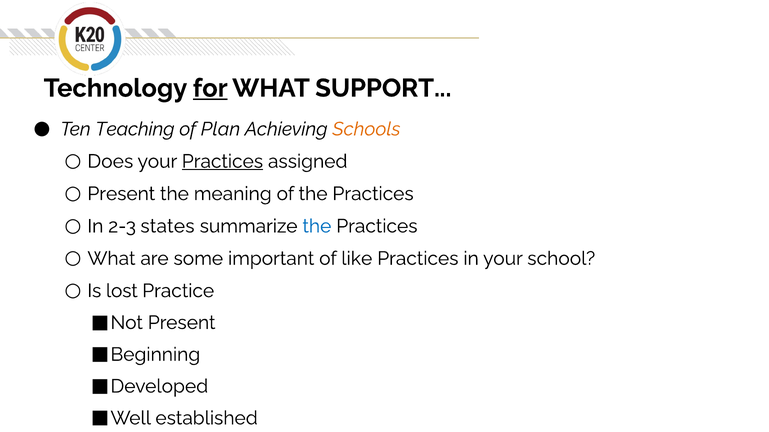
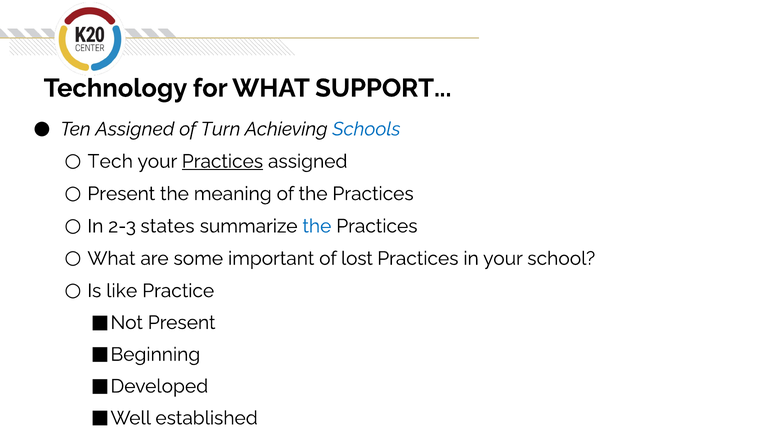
for underline: present -> none
Ten Teaching: Teaching -> Assigned
Plan: Plan -> Turn
Schools colour: orange -> blue
Does: Does -> Tech
like: like -> lost
lost: lost -> like
